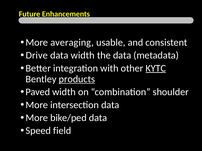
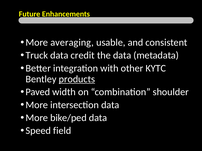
Drive: Drive -> Truck
data width: width -> credit
KYTC underline: present -> none
